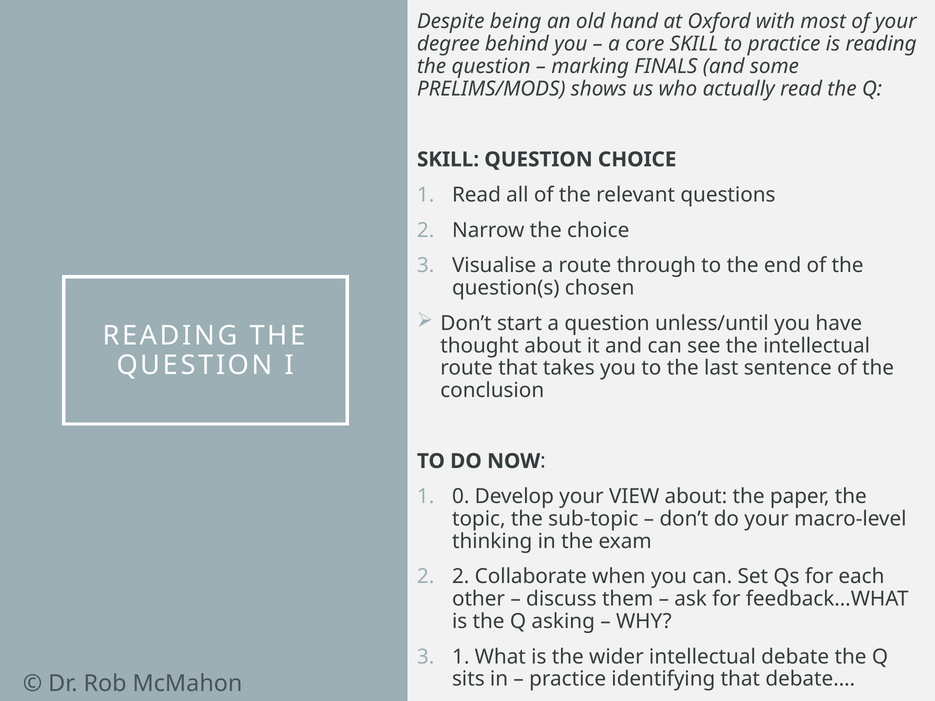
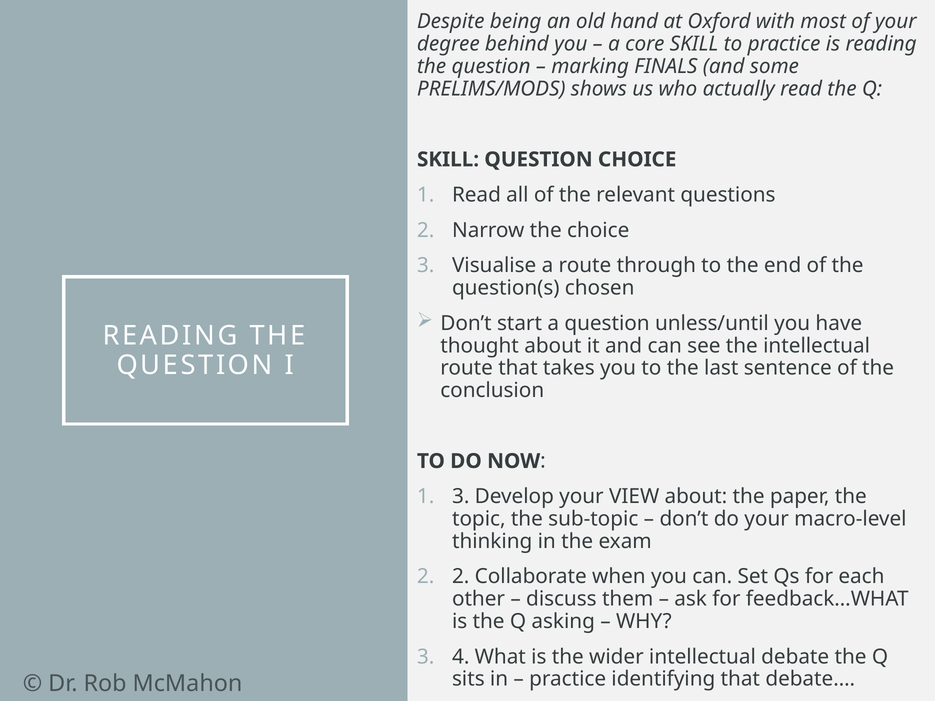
1 0: 0 -> 3
3 1: 1 -> 4
